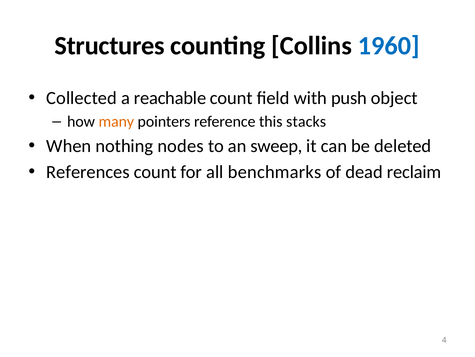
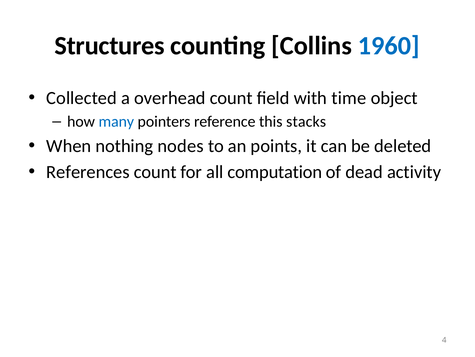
reachable: reachable -> overhead
push: push -> time
many colour: orange -> blue
sweep: sweep -> points
benchmarks: benchmarks -> computation
reclaim: reclaim -> activity
